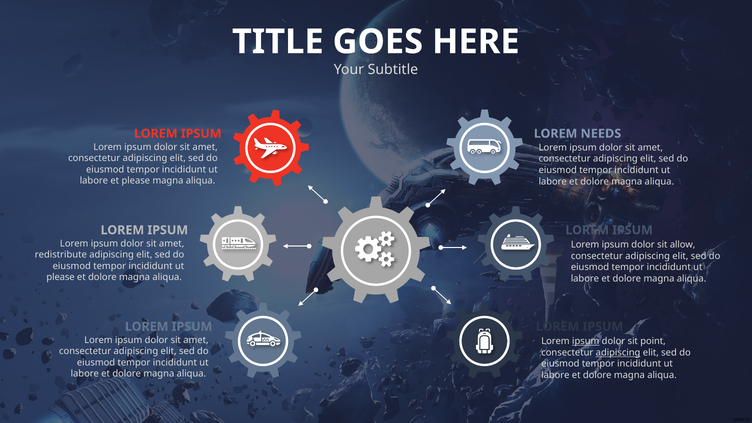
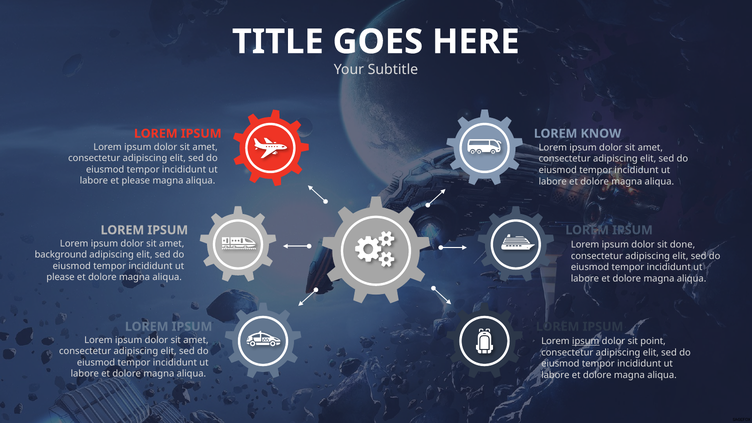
NEEDS: NEEDS -> KNOW
allow: allow -> done
redistribute: redistribute -> background
adipiscing at (618, 353) underline: present -> none
